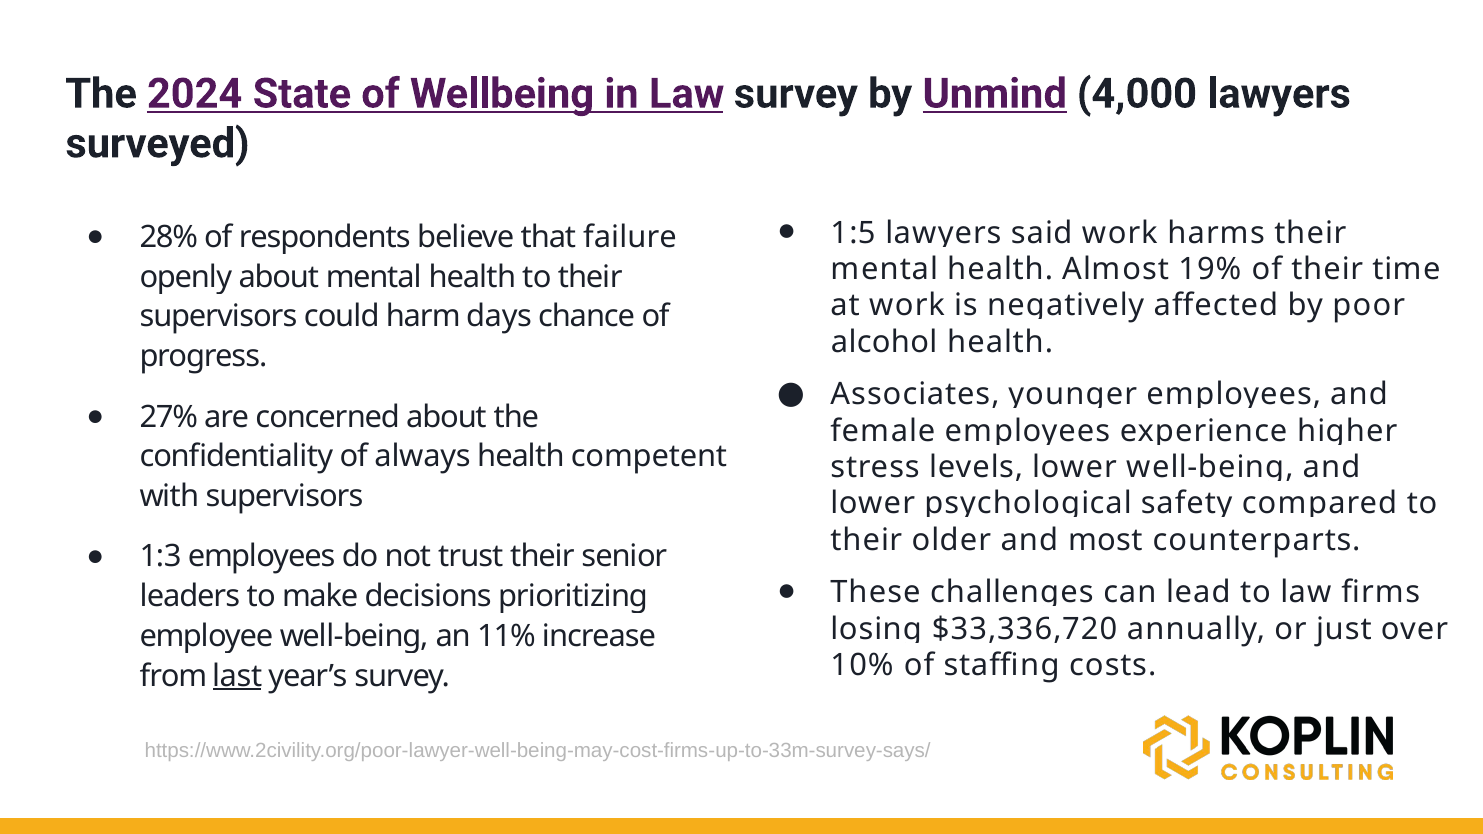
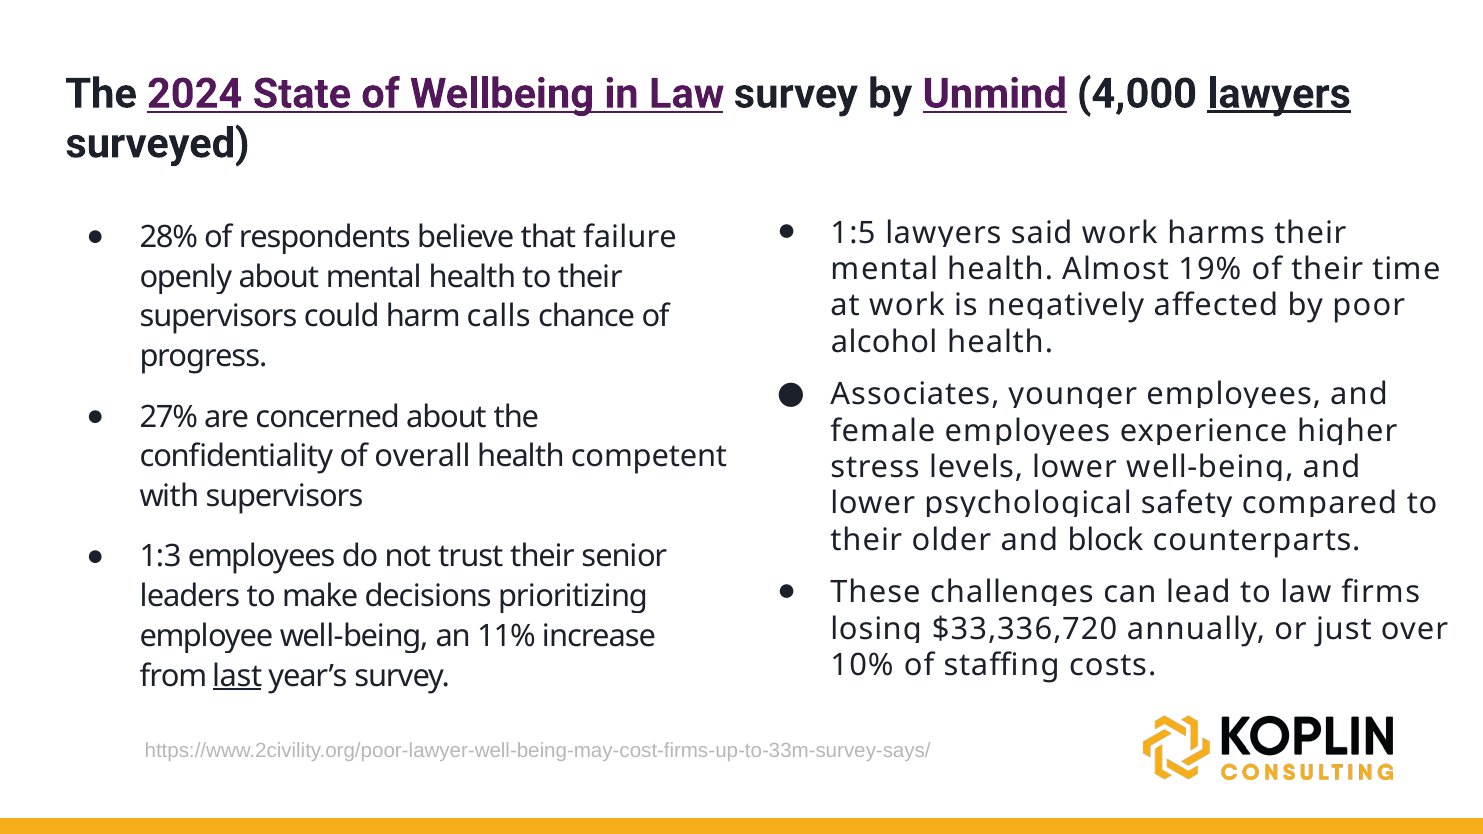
lawyers at (1279, 94) underline: none -> present
days: days -> calls
always: always -> overall
most: most -> block
